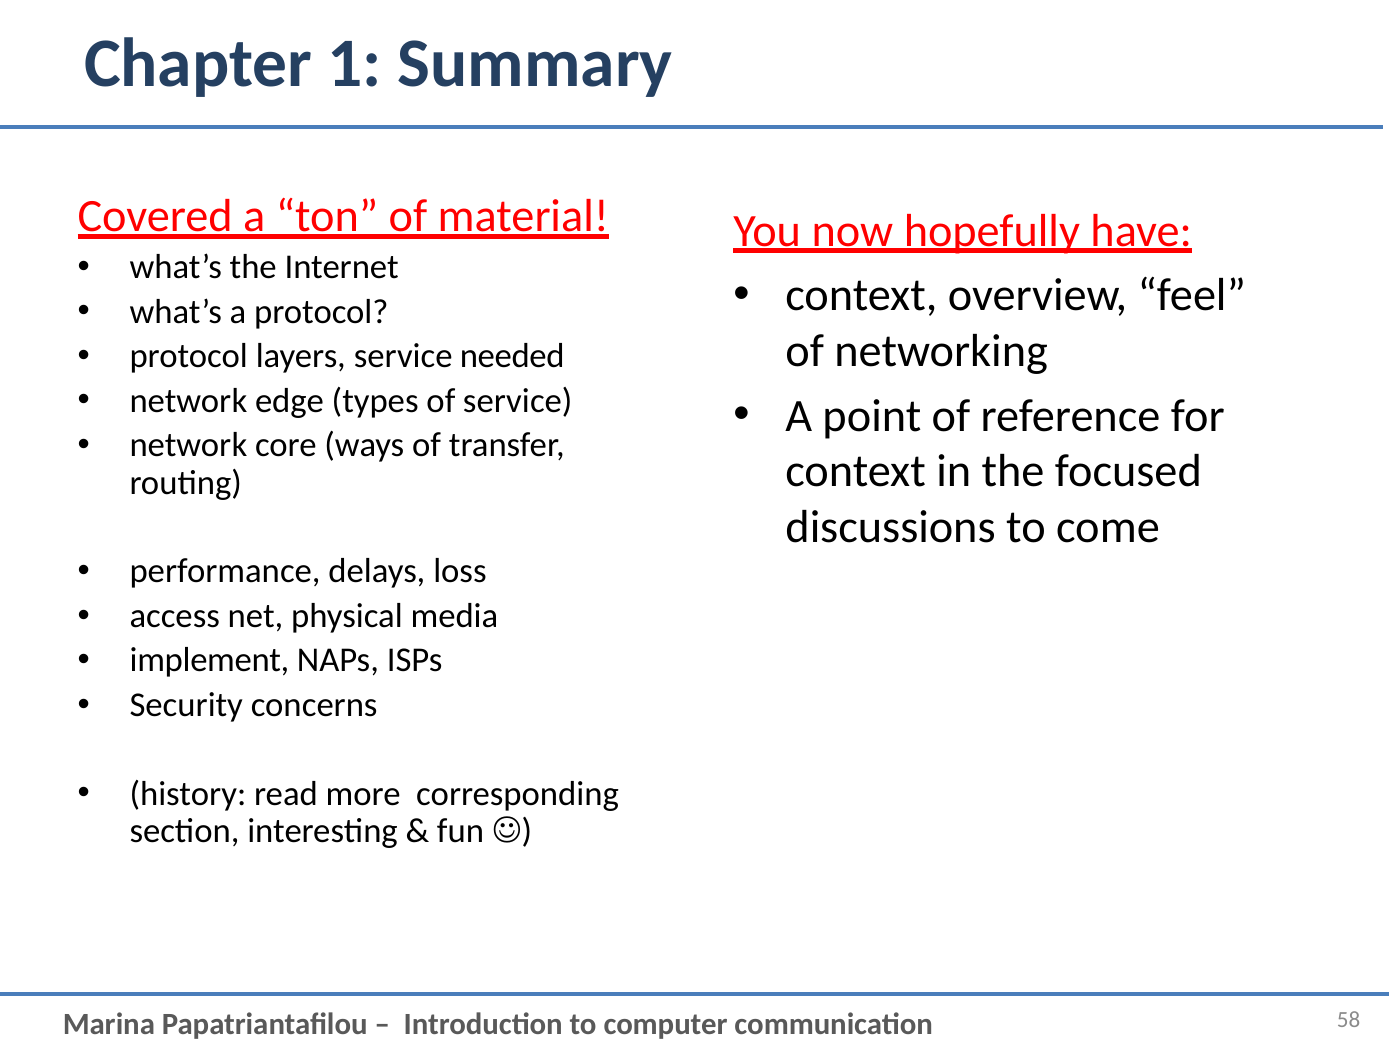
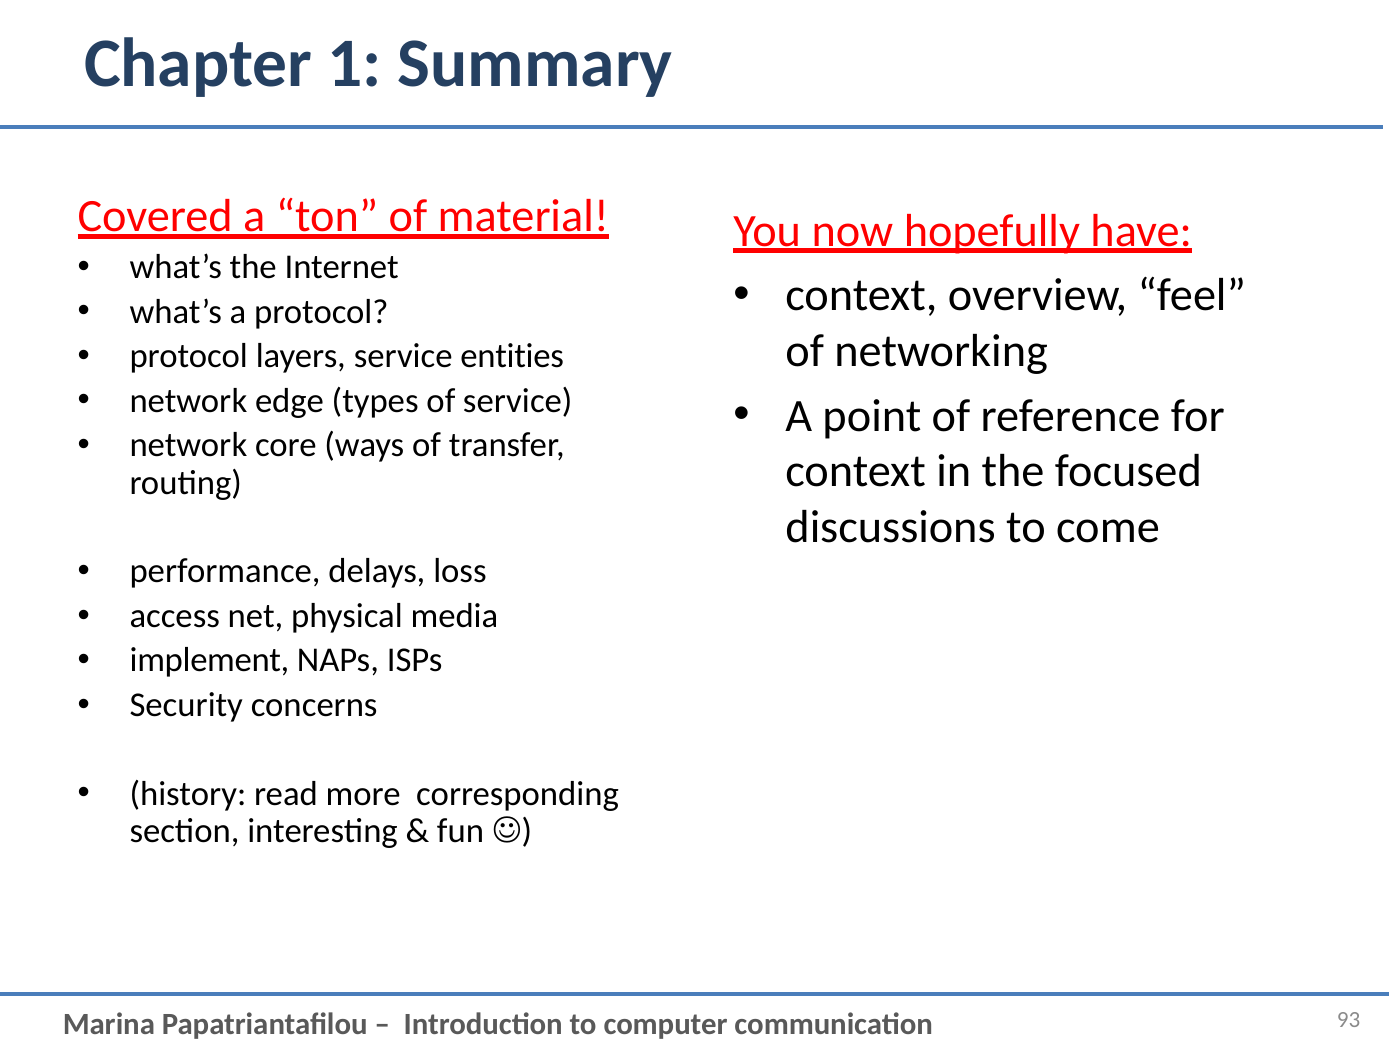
needed: needed -> entities
58: 58 -> 93
